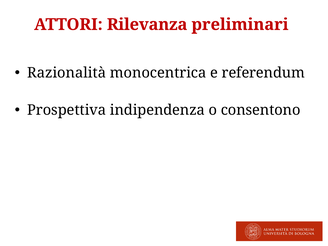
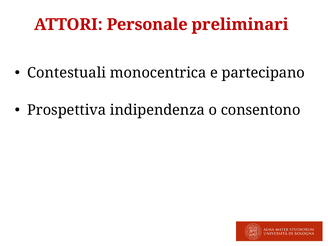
Rilevanza: Rilevanza -> Personale
Razionalità: Razionalità -> Contestuali
referendum: referendum -> partecipano
